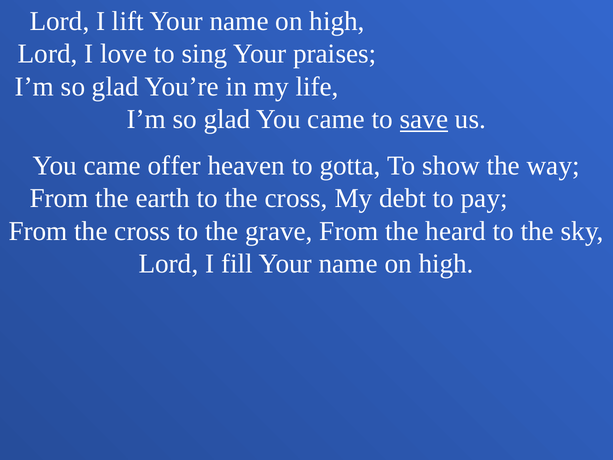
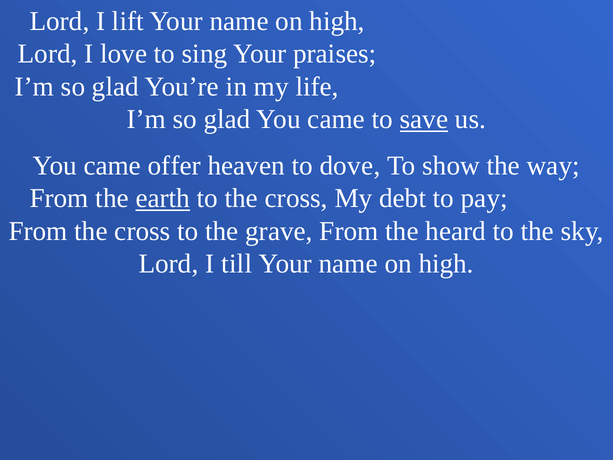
gotta: gotta -> dove
earth underline: none -> present
fill: fill -> till
